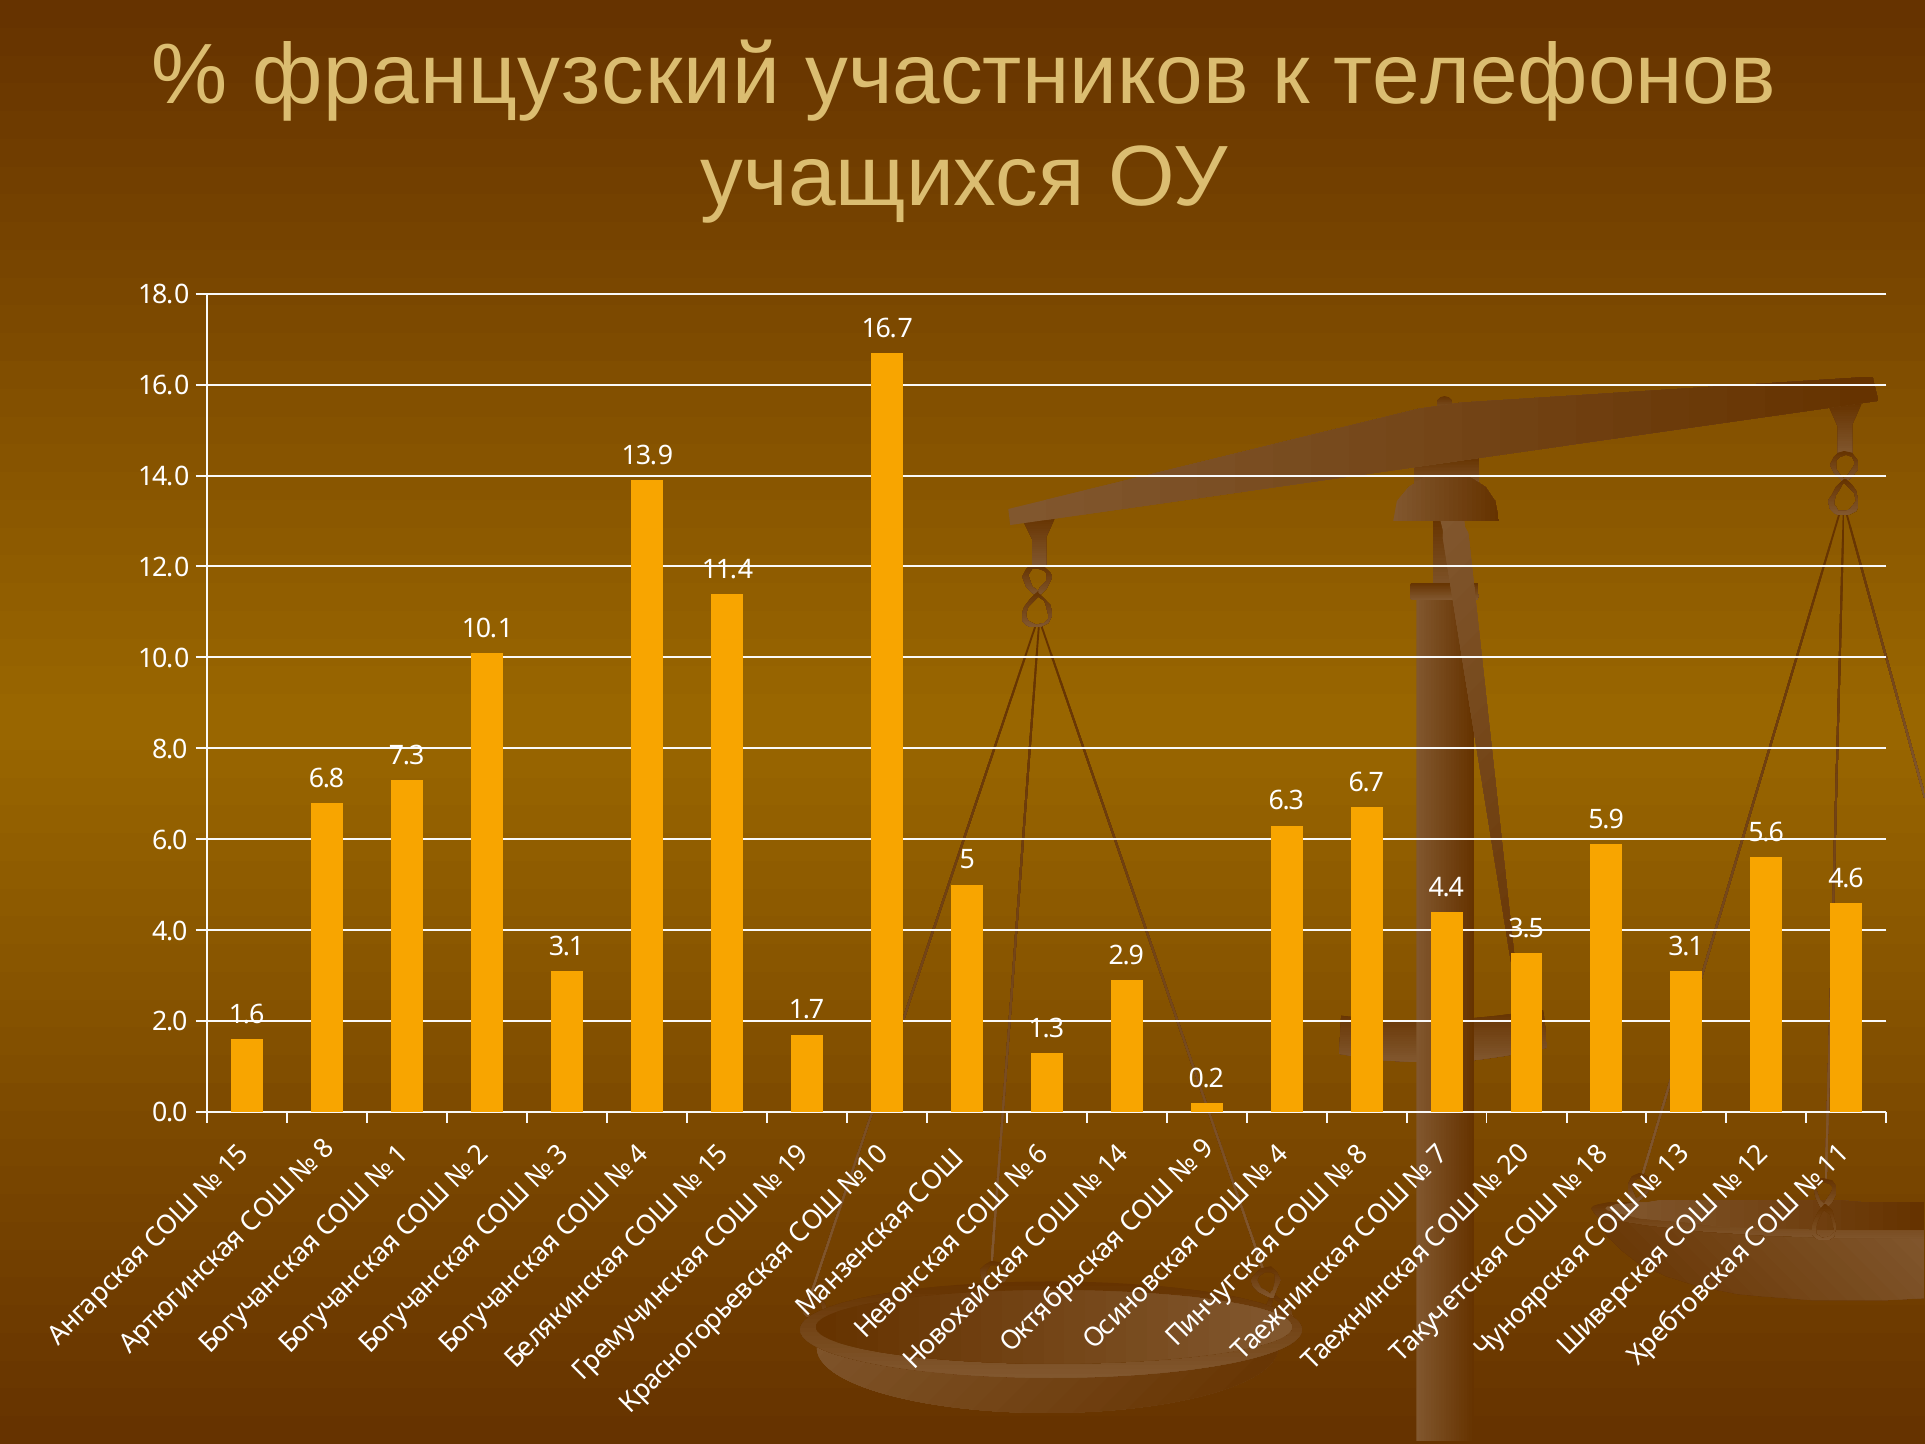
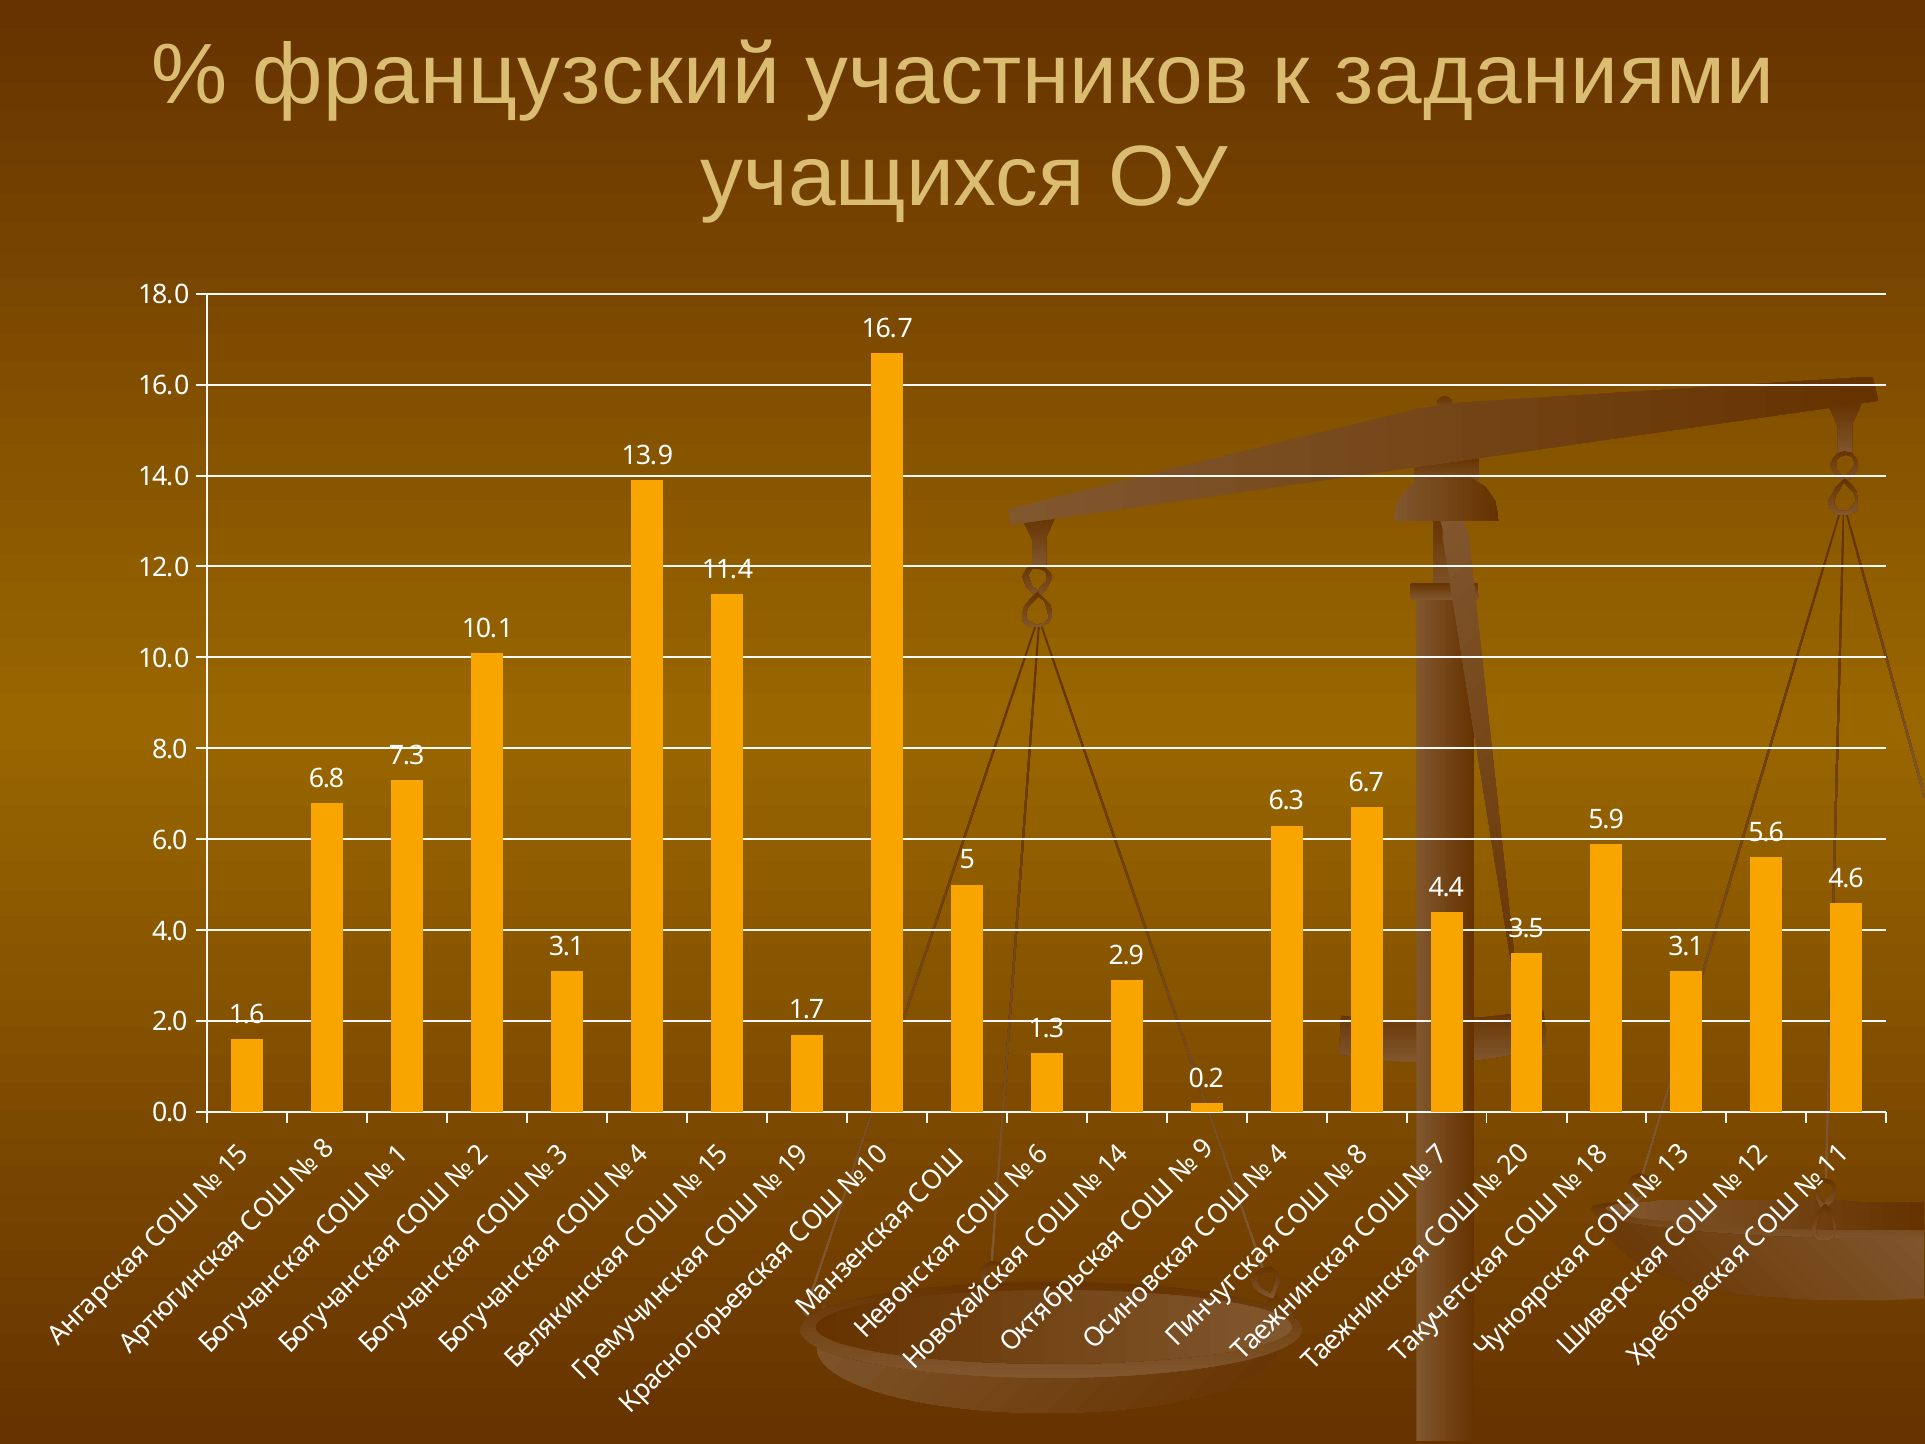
телефонов: телефонов -> заданиями
